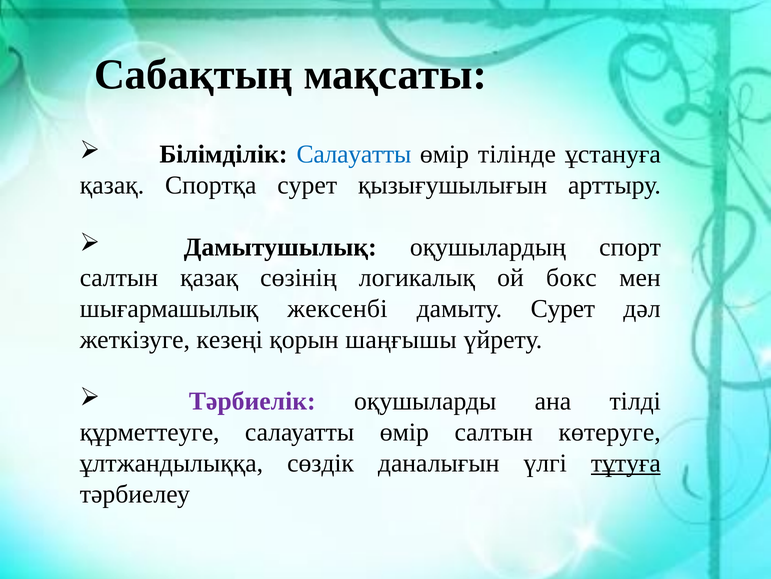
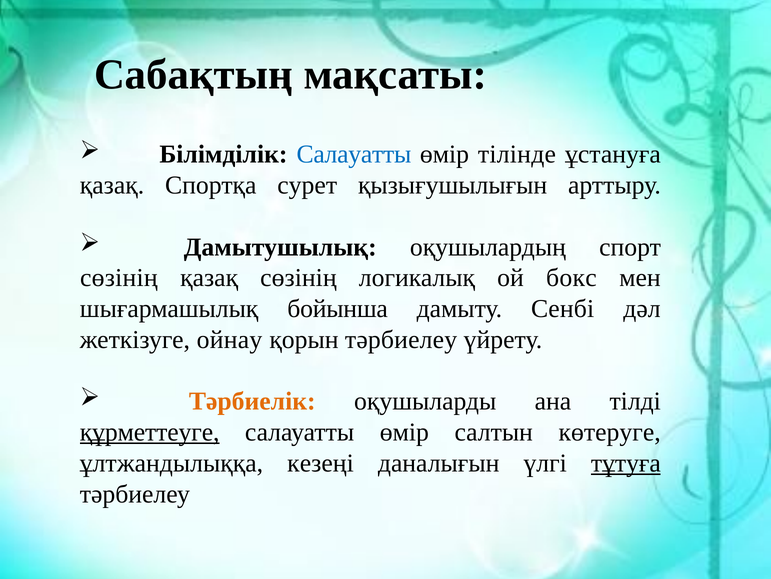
салтын at (119, 278): салтын -> сөзінің
жексенбі: жексенбі -> бойынша
дамыту Сурет: Сурет -> Сенбі
кезеңі: кезеңі -> ойнау
қорын шаңғышы: шаңғышы -> тәрбиелеу
Тәрбиелік colour: purple -> orange
құрметтеуге underline: none -> present
сөздік: сөздік -> кезеңі
